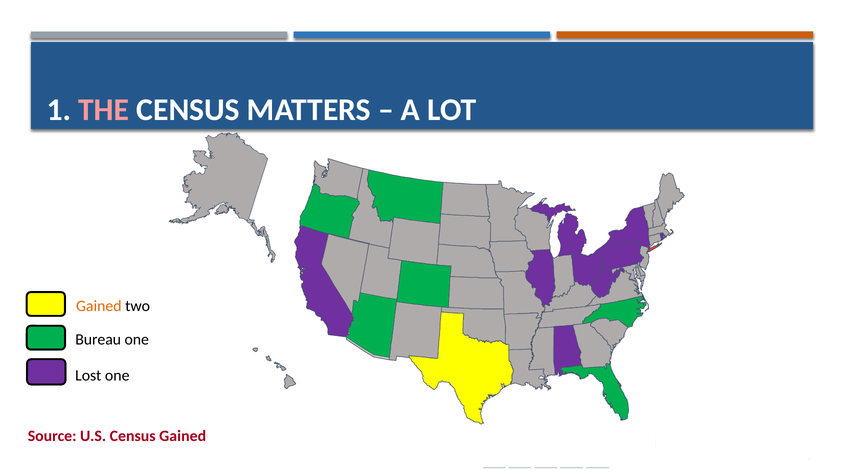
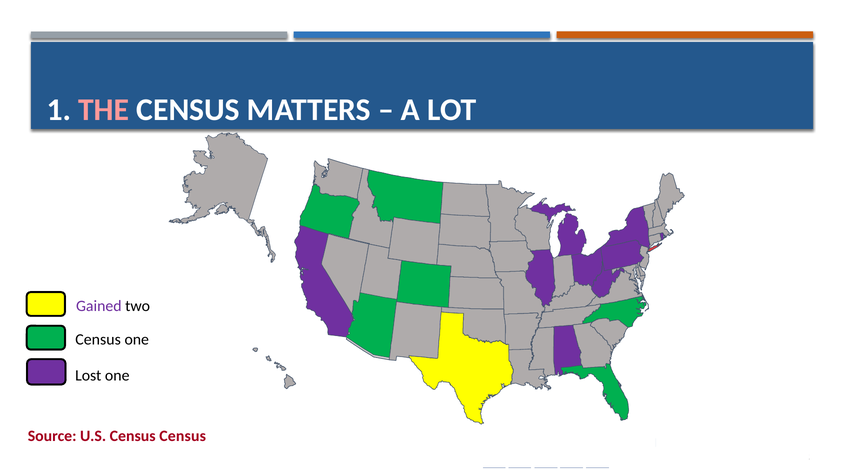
Gained at (99, 307) colour: orange -> purple
Bureau at (98, 340): Bureau -> Census
Census Gained: Gained -> Census
